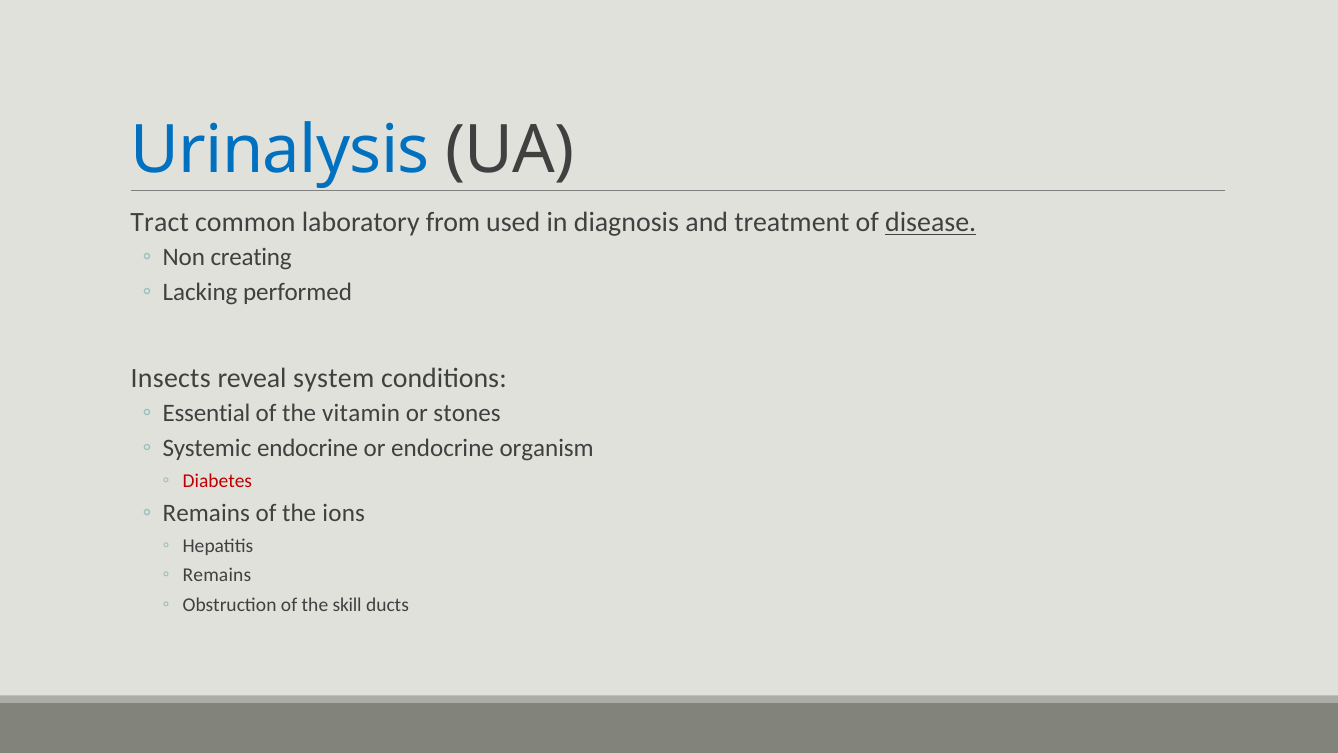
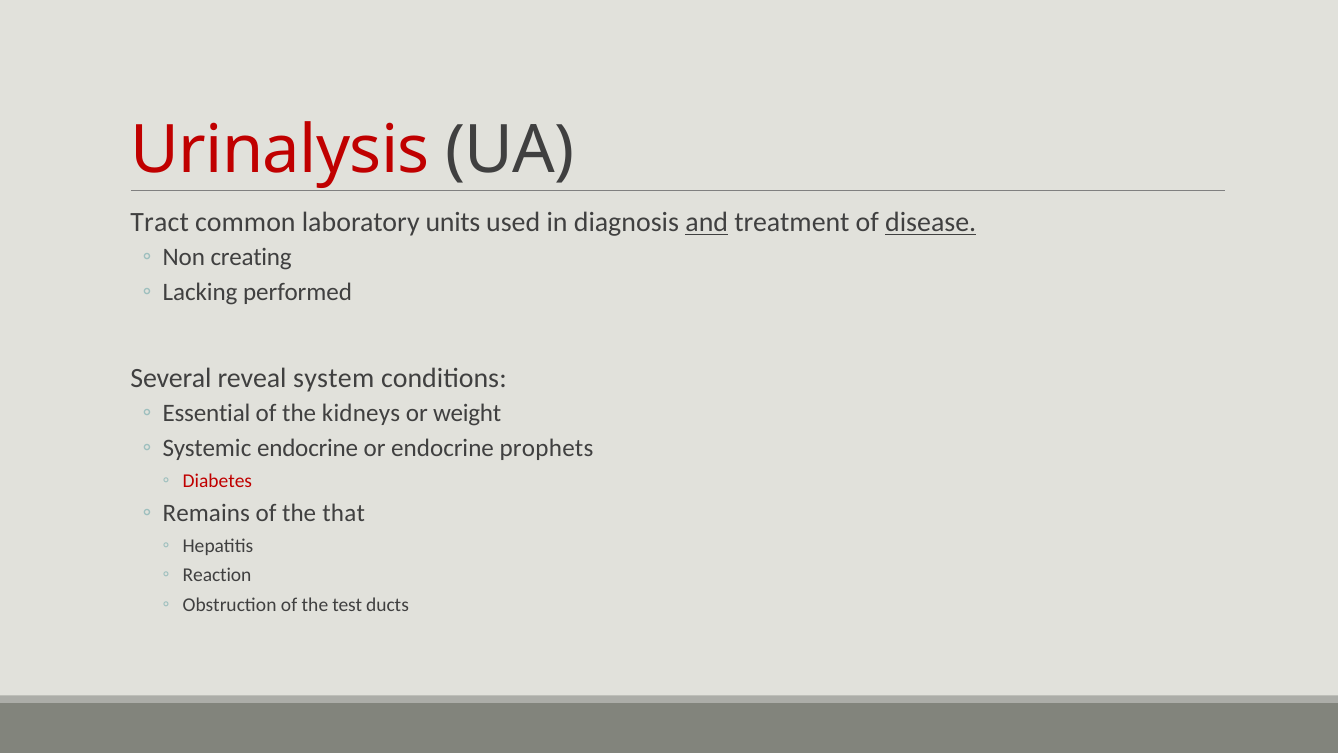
Urinalysis colour: blue -> red
from: from -> units
and underline: none -> present
Insects: Insects -> Several
vitamin: vitamin -> kidneys
stones: stones -> weight
organism: organism -> prophets
ions: ions -> that
Remains at (217, 575): Remains -> Reaction
skill: skill -> test
